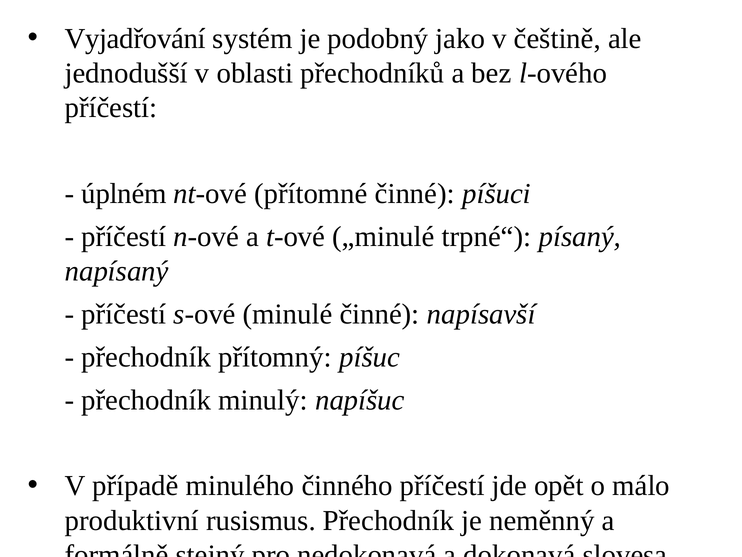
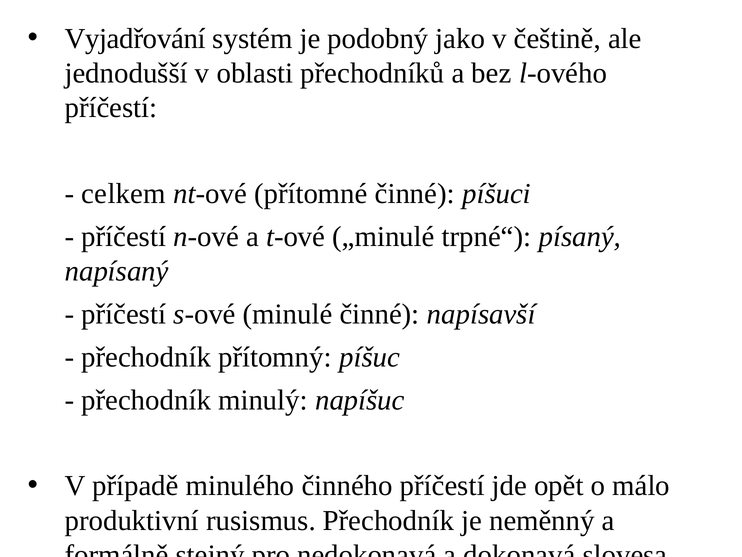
úplném: úplném -> celkem
